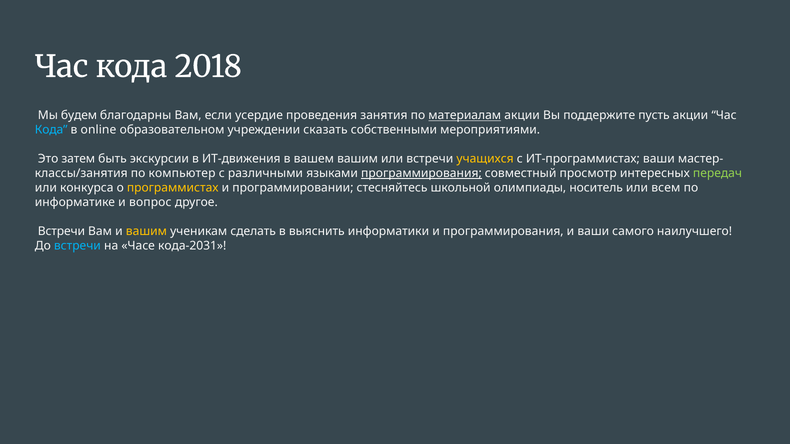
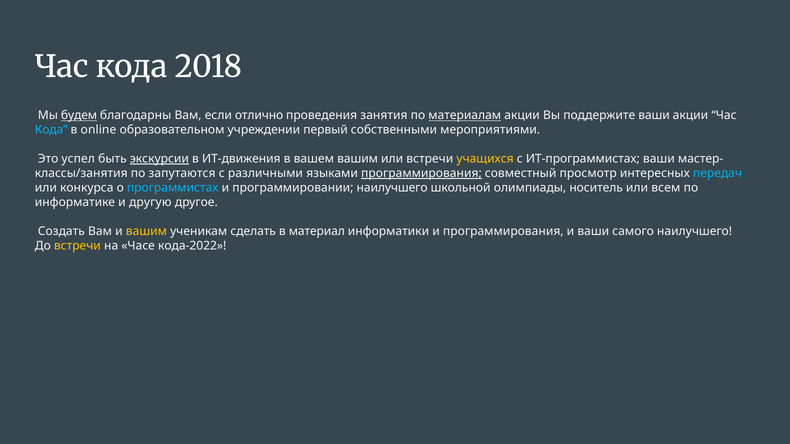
будем underline: none -> present
усердие: усердие -> отлично
поддержите пусть: пусть -> ваши
сказать: сказать -> первый
затем: затем -> успел
экскурсии underline: none -> present
компьютер: компьютер -> запутаются
передач colour: light green -> light blue
программистах colour: yellow -> light blue
программировании стесняйтесь: стесняйтесь -> наилучшего
вопрос: вопрос -> другую
Встречи at (61, 231): Встречи -> Создать
выяснить: выяснить -> материал
встречи at (77, 246) colour: light blue -> yellow
кода-2031: кода-2031 -> кода-2022
